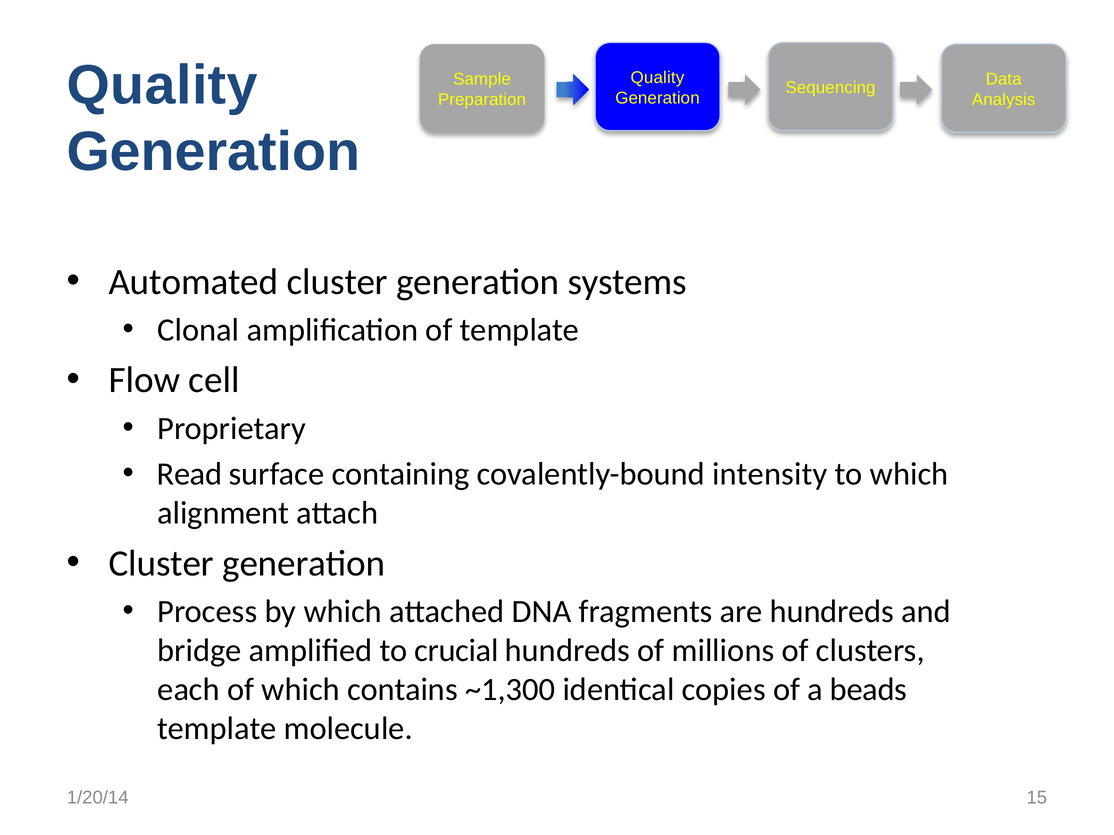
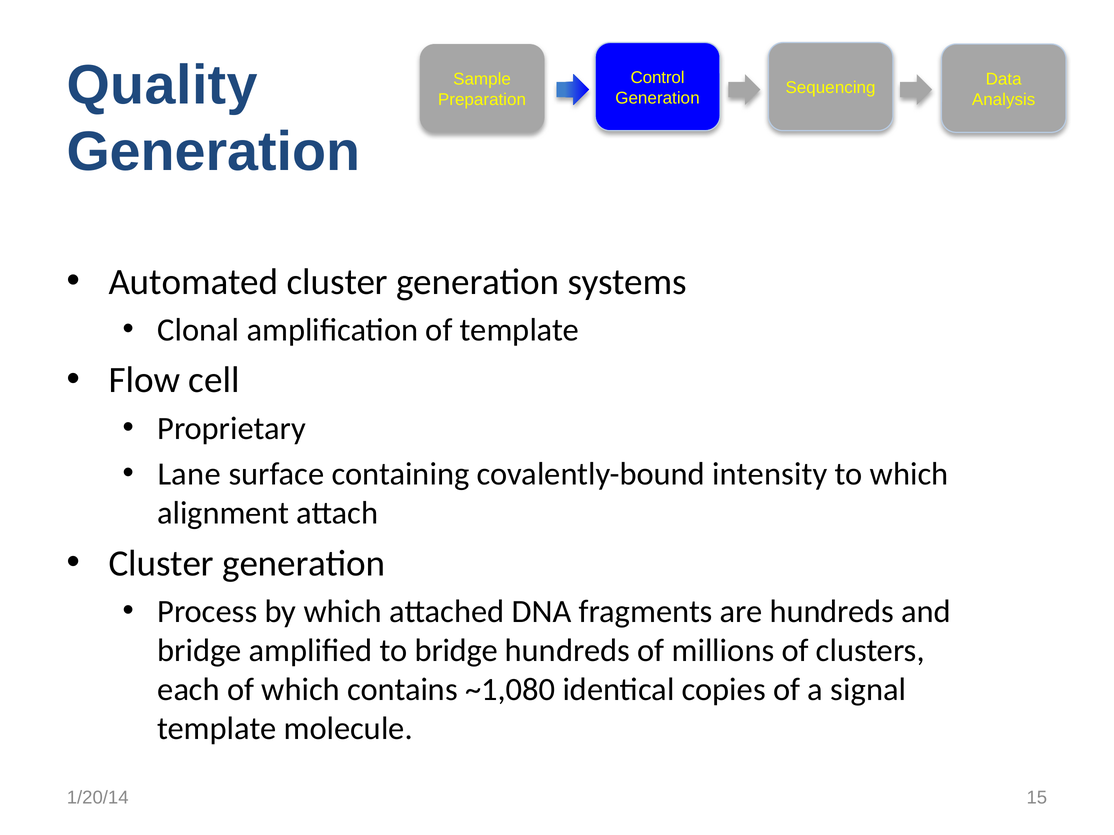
Quality at (657, 78): Quality -> Control
Read: Read -> Lane
to crucial: crucial -> bridge
~1,300: ~1,300 -> ~1,080
beads: beads -> signal
